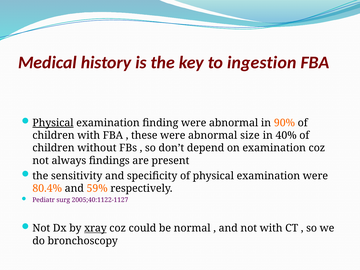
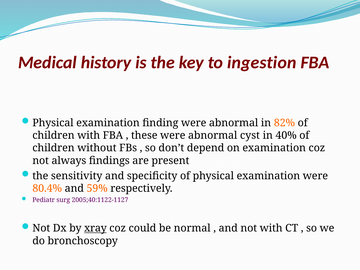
Physical at (53, 123) underline: present -> none
90%: 90% -> 82%
size: size -> cyst
